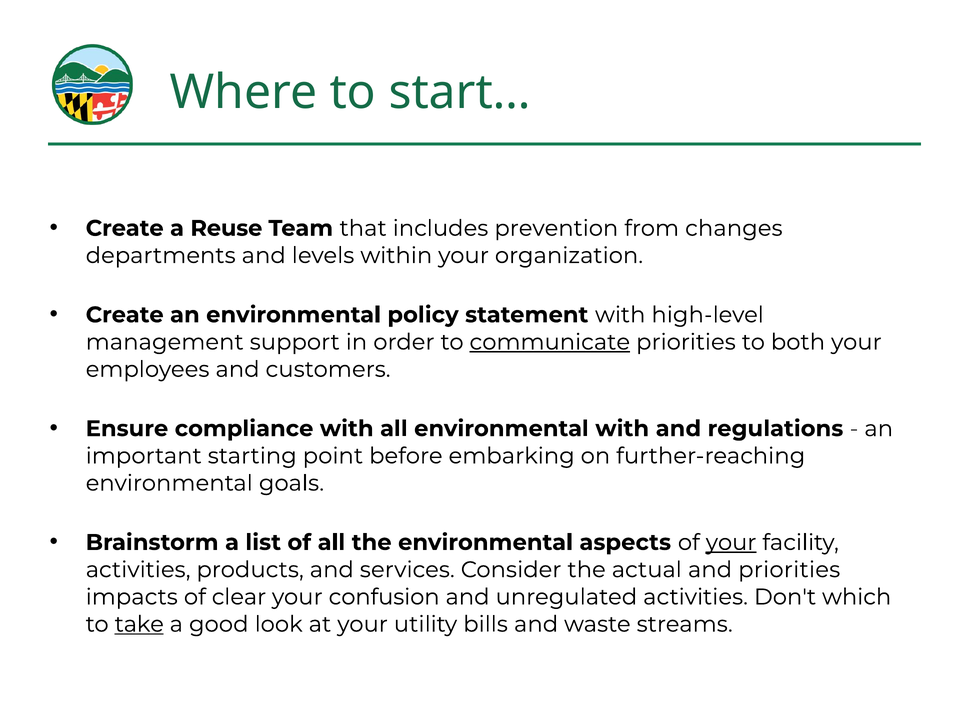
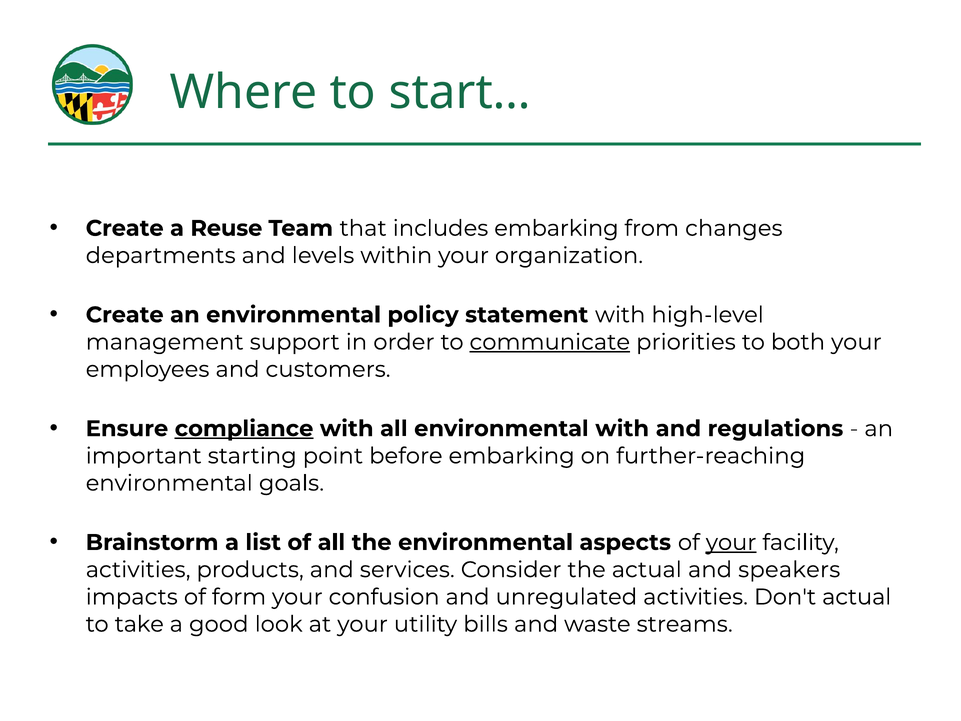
includes prevention: prevention -> embarking
compliance underline: none -> present
and priorities: priorities -> speakers
clear: clear -> form
Don't which: which -> actual
take underline: present -> none
